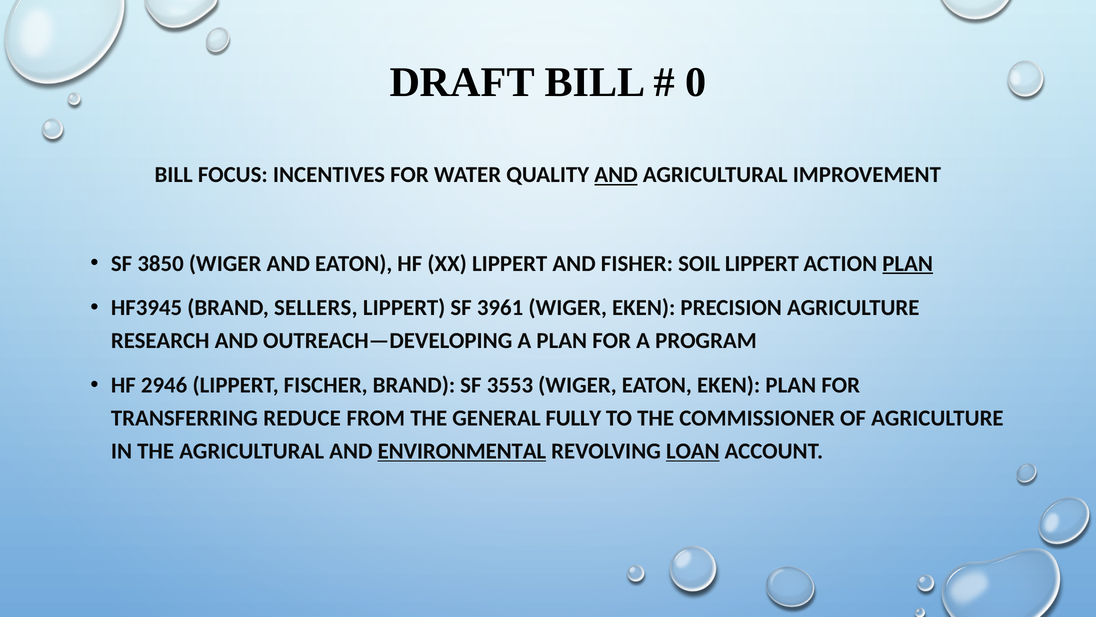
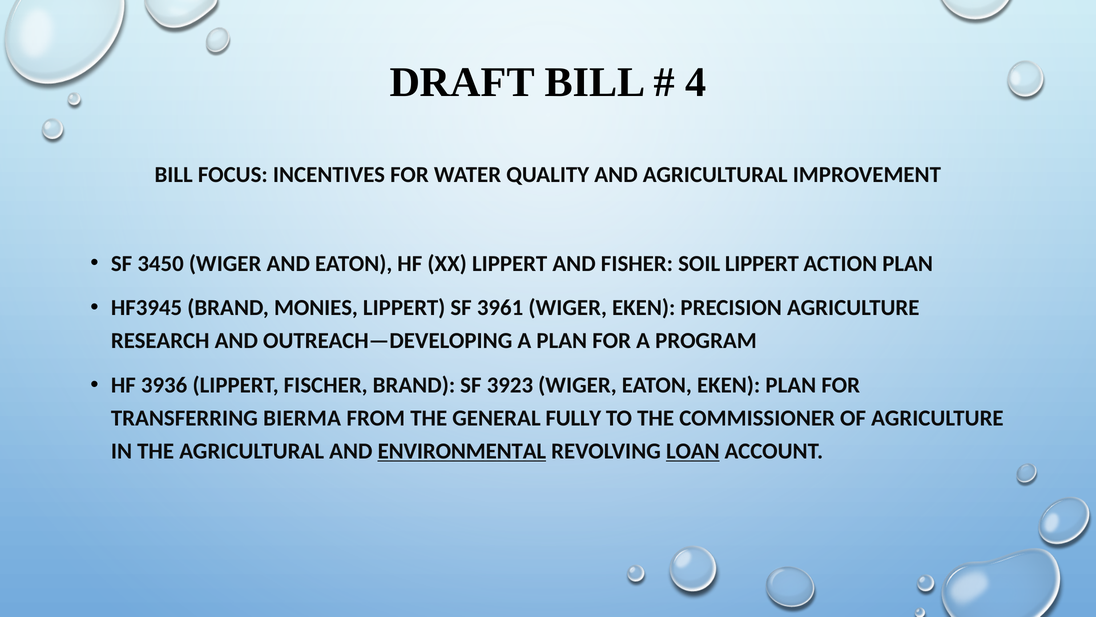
0: 0 -> 4
AND at (616, 175) underline: present -> none
3850: 3850 -> 3450
PLAN at (908, 263) underline: present -> none
SELLERS: SELLERS -> MONIES
2946: 2946 -> 3936
3553: 3553 -> 3923
REDUCE: REDUCE -> BIERMA
